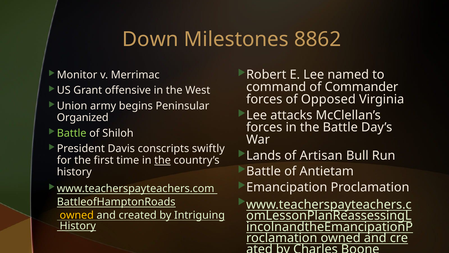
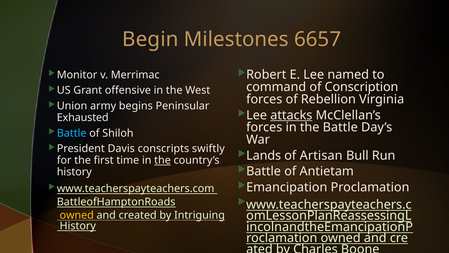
Down: Down -> Begin
8862: 8862 -> 6657
Commander: Commander -> Conscription
Opposed: Opposed -> Rebellion
attacks underline: none -> present
Organized: Organized -> Exhausted
Battle at (72, 133) colour: light green -> light blue
